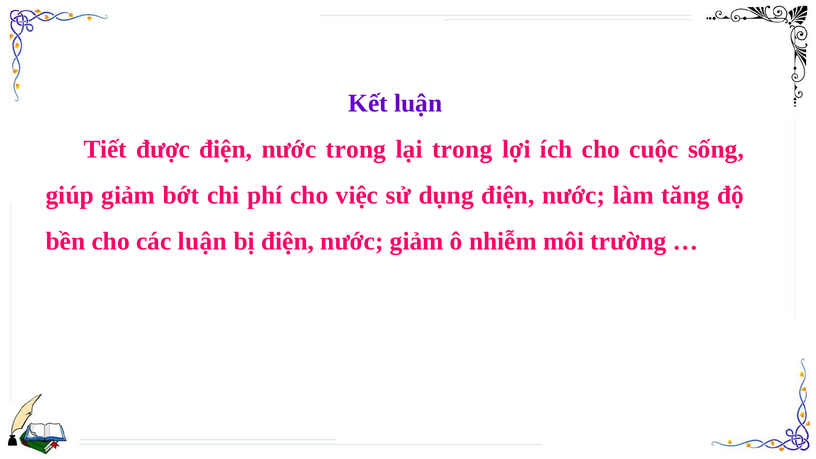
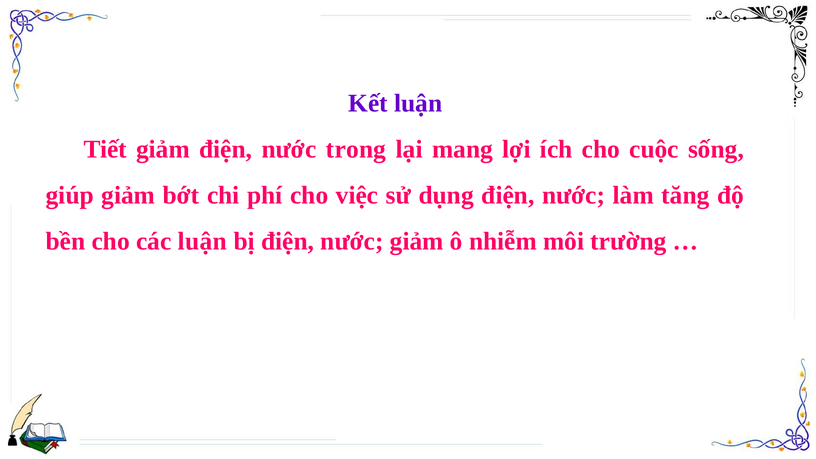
Tiết được: được -> giảm
lại trong: trong -> mang
